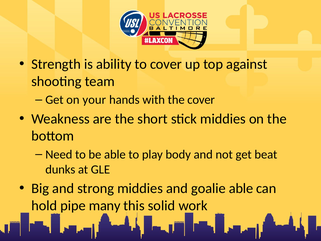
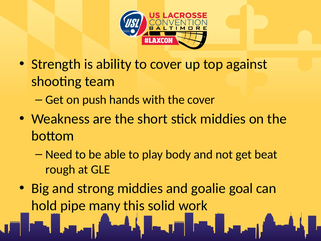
your: your -> push
dunks: dunks -> rough
goalie able: able -> goal
